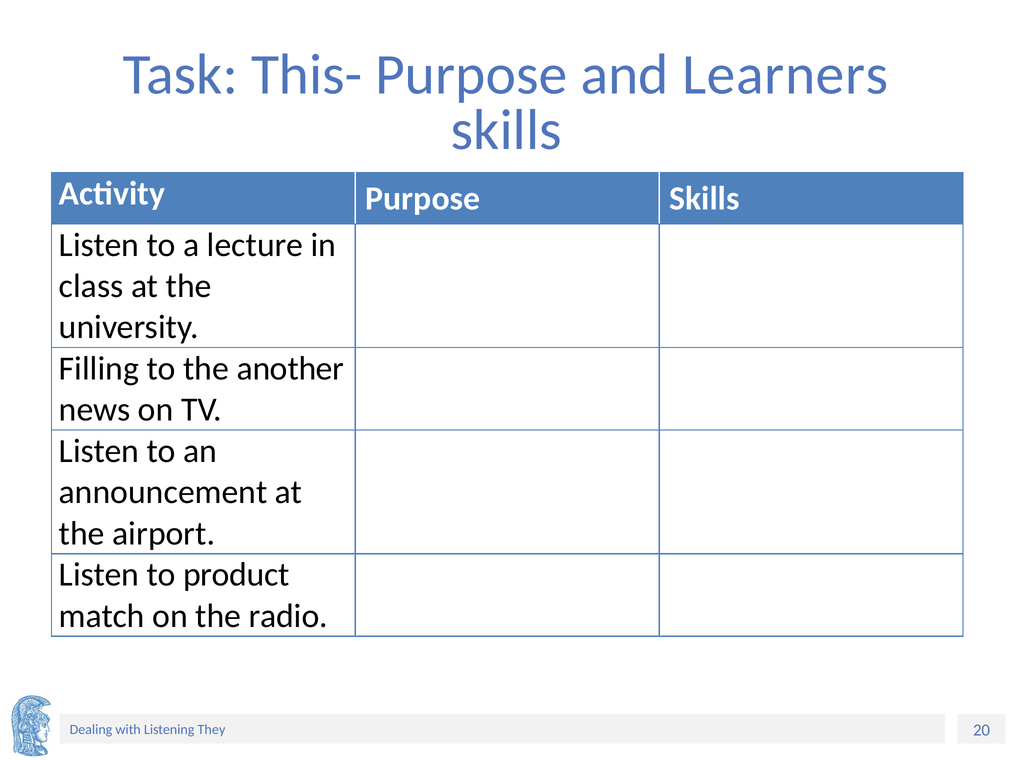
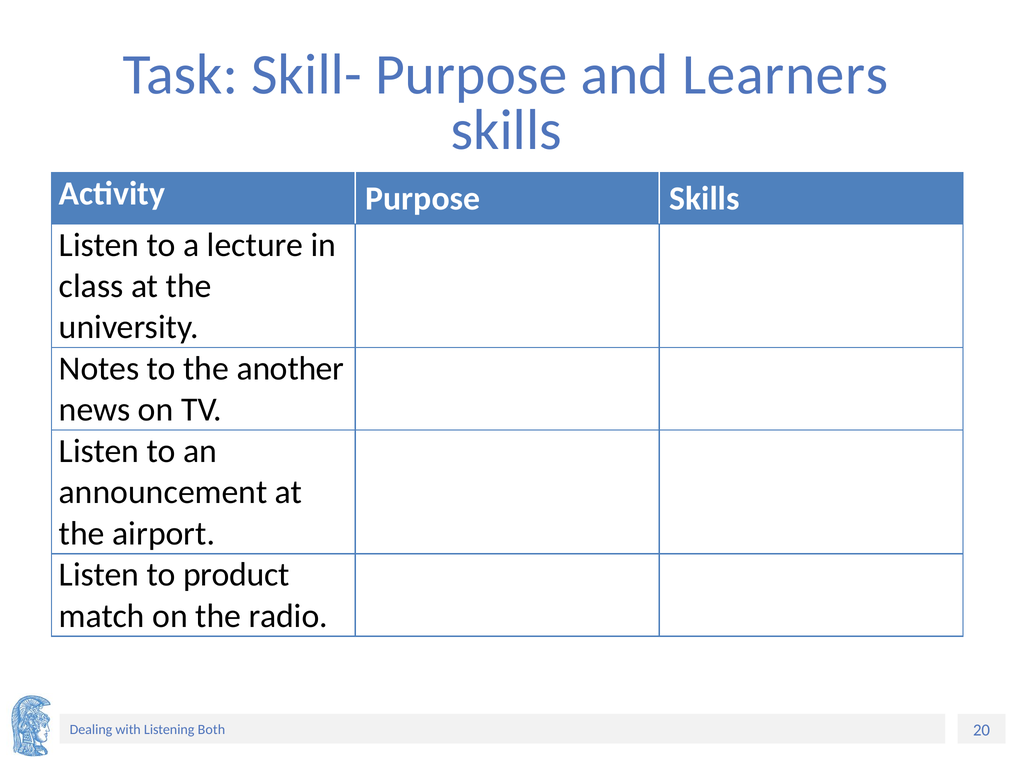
This-: This- -> Skill-
Filling: Filling -> Notes
They: They -> Both
